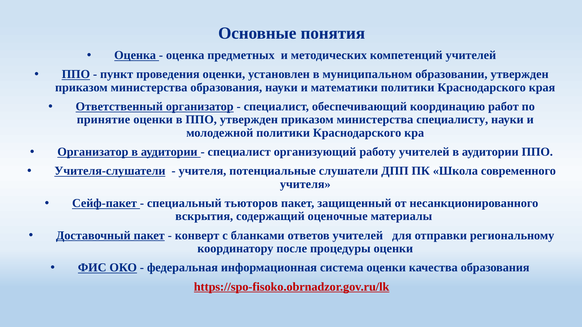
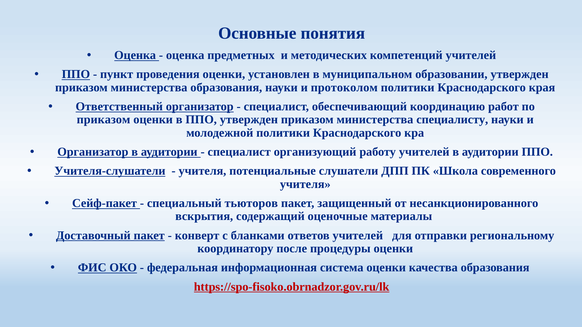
математики: математики -> протоколом
принятие at (103, 120): принятие -> приказом
